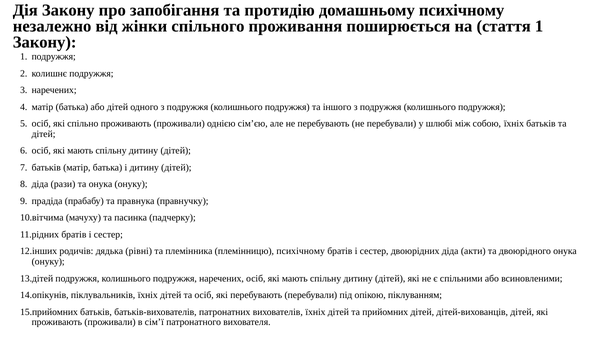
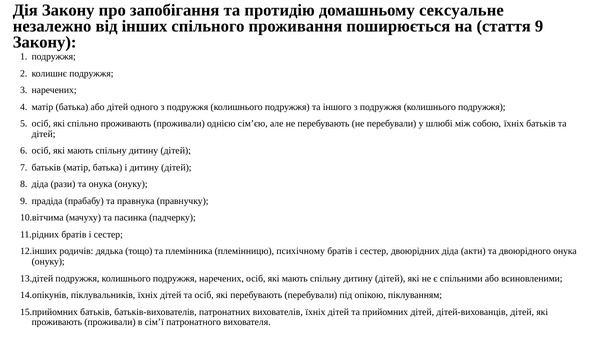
домашньому психічному: психічному -> сексуальне
жінки: жінки -> інших
стаття 1: 1 -> 9
рівні: рівні -> тощо
